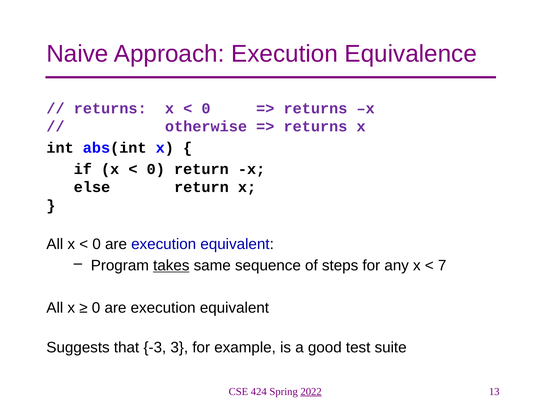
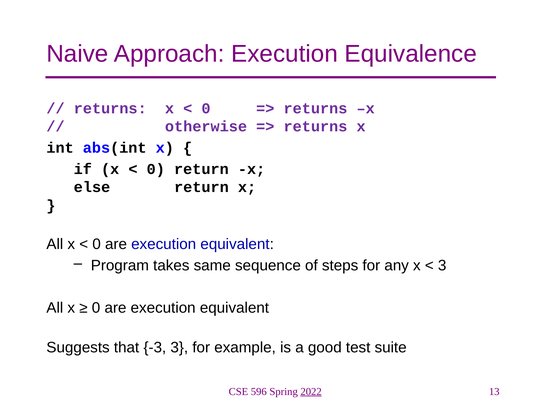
takes underline: present -> none
7 at (442, 266): 7 -> 3
424: 424 -> 596
